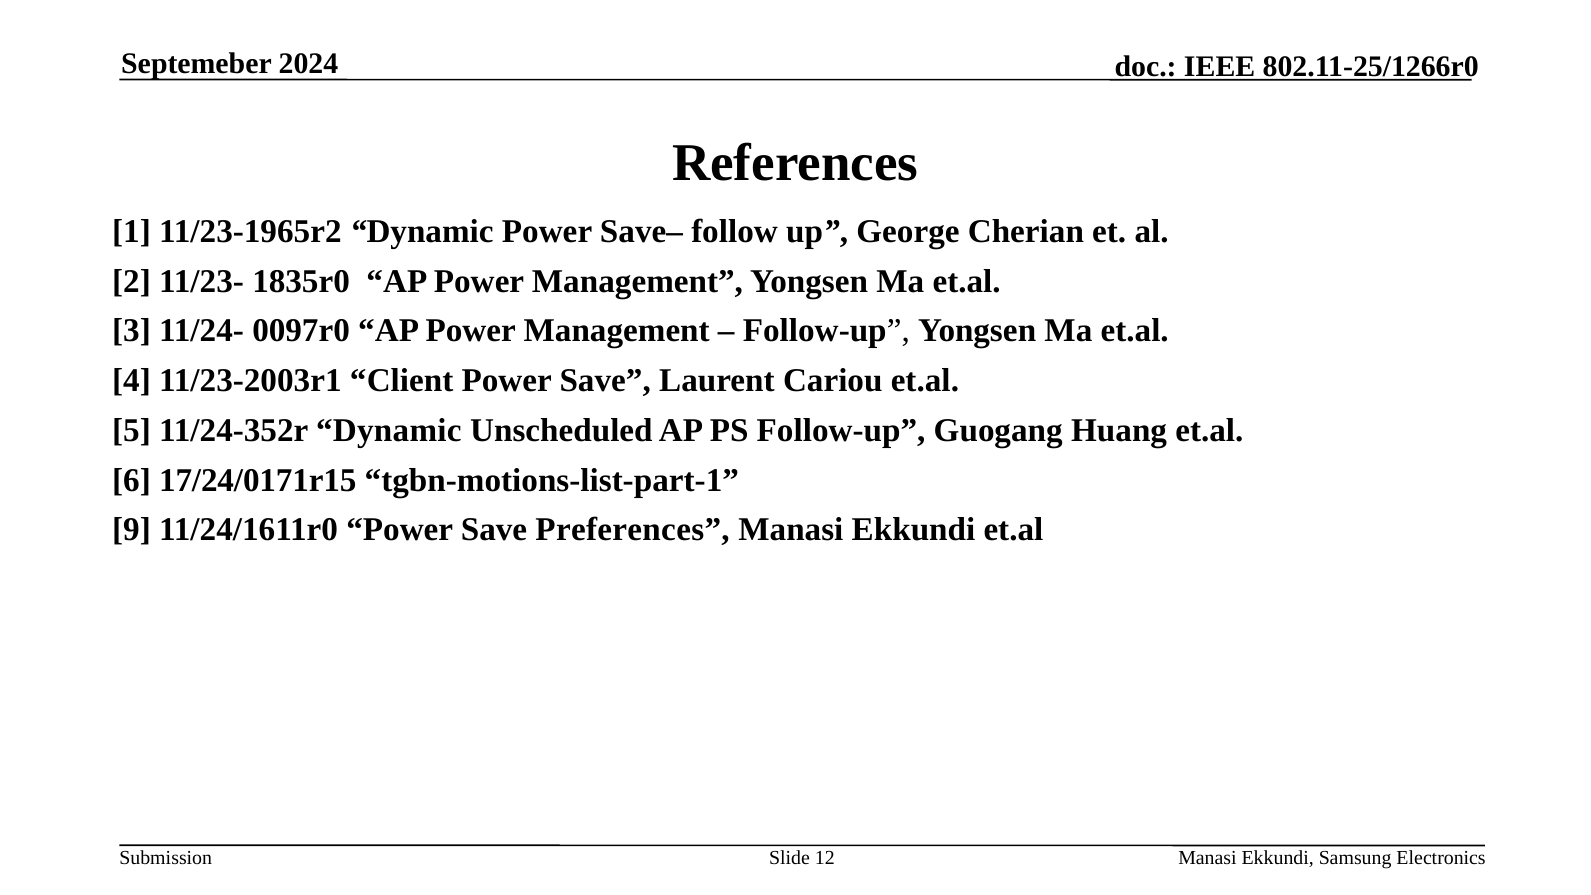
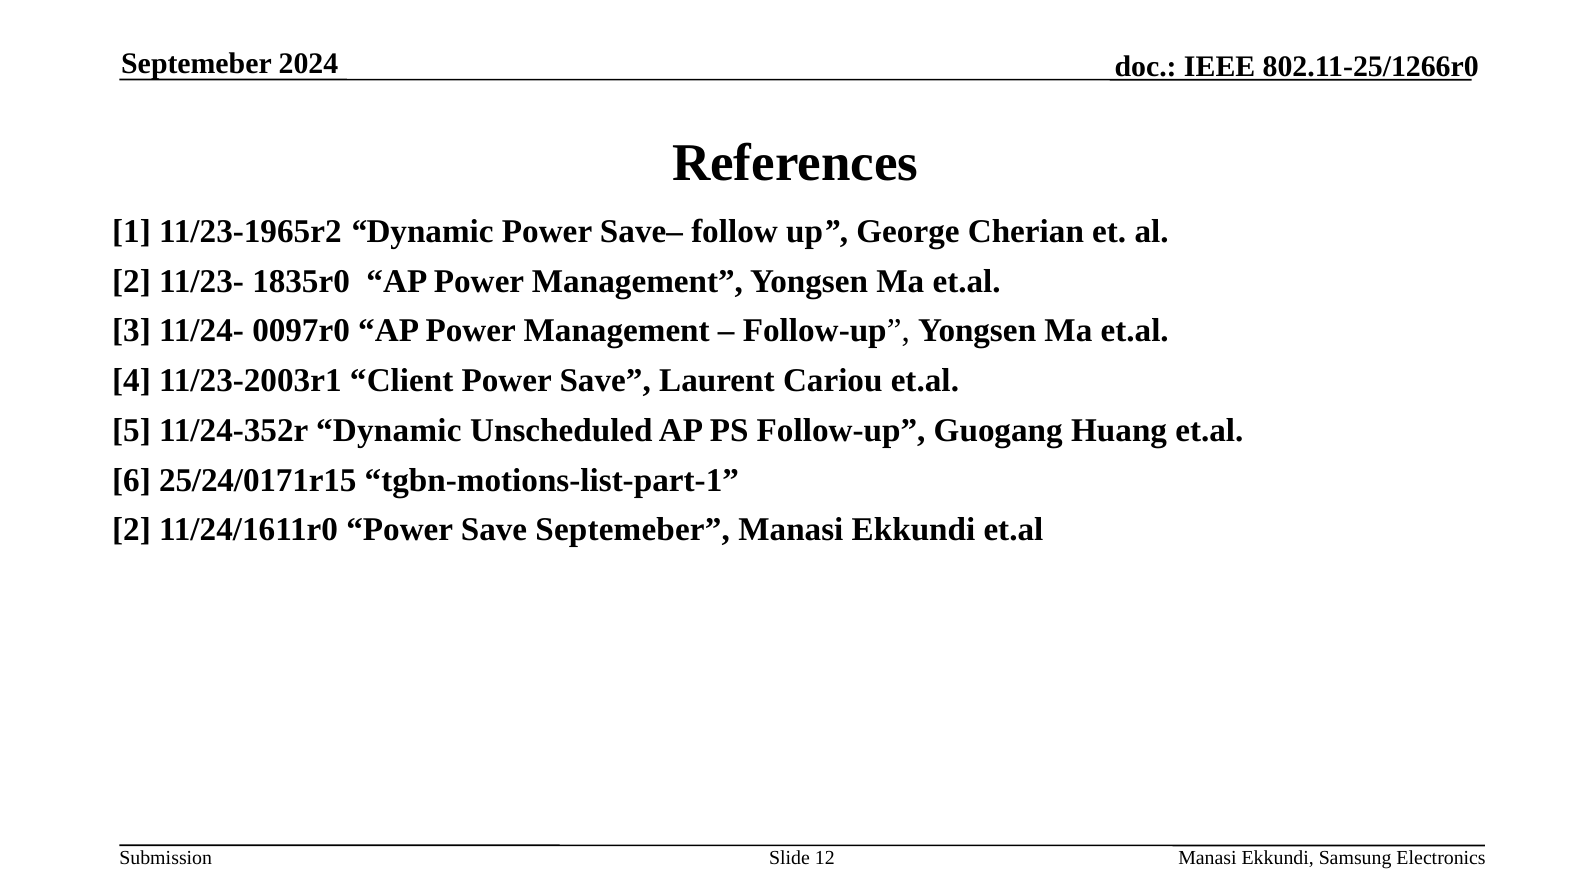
17/24/0171r15: 17/24/0171r15 -> 25/24/0171r15
9 at (132, 530): 9 -> 2
Save Preferences: Preferences -> Septemeber
